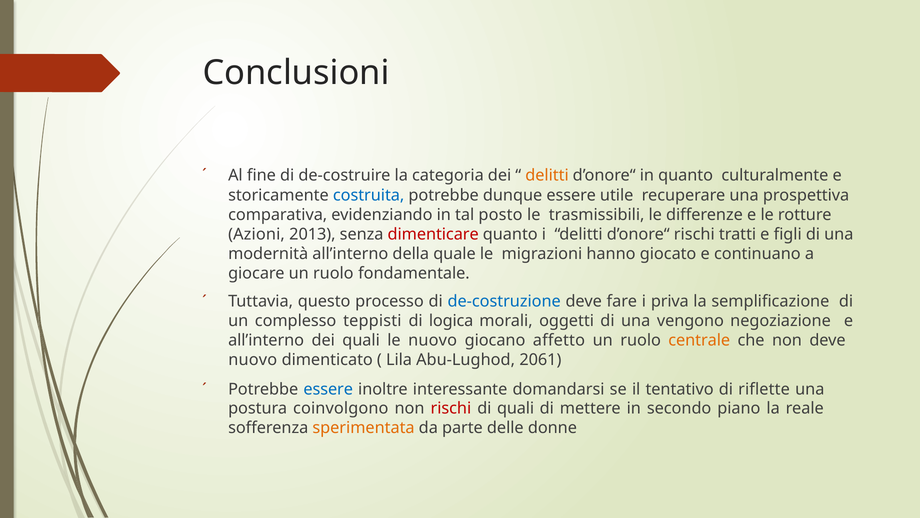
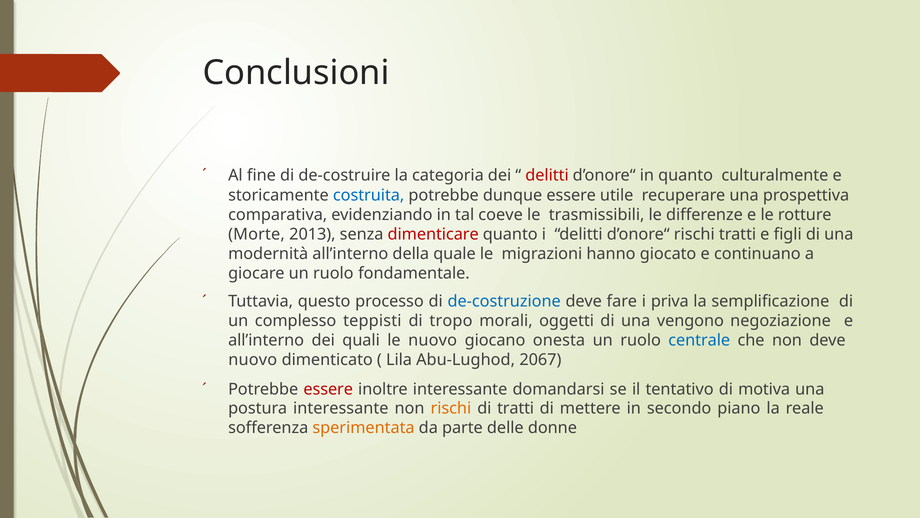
delitti at (547, 175) colour: orange -> red
posto: posto -> coeve
Azioni: Azioni -> Morte
logica: logica -> tropo
affetto: affetto -> onesta
centrale colour: orange -> blue
2061: 2061 -> 2067
essere at (328, 389) colour: blue -> red
riflette: riflette -> motiva
postura coinvolgono: coinvolgono -> interessante
rischi at (451, 408) colour: red -> orange
di quali: quali -> tratti
